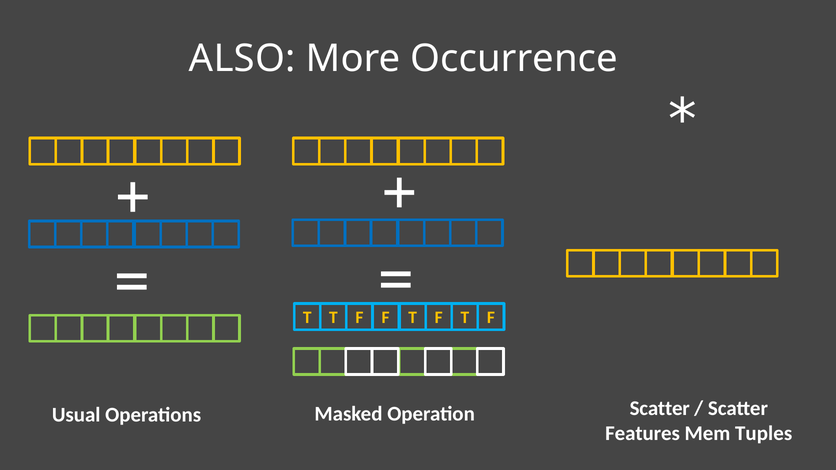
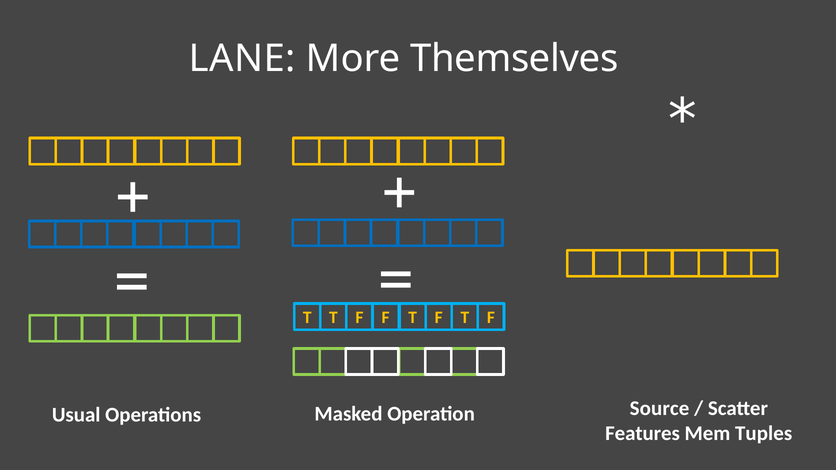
ALSO: ALSO -> LANE
Occurrence: Occurrence -> Themselves
Scatter at (660, 409): Scatter -> Source
